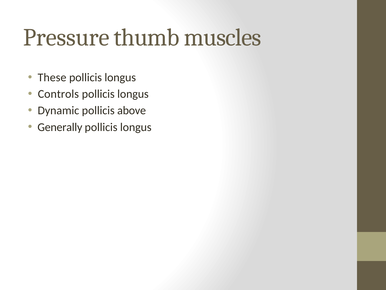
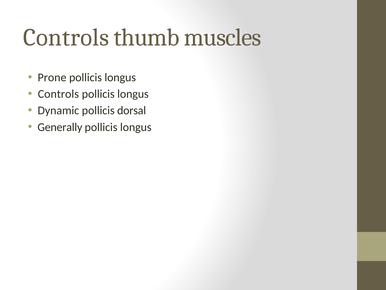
Pressure at (66, 37): Pressure -> Controls
These: These -> Prone
above: above -> dorsal
